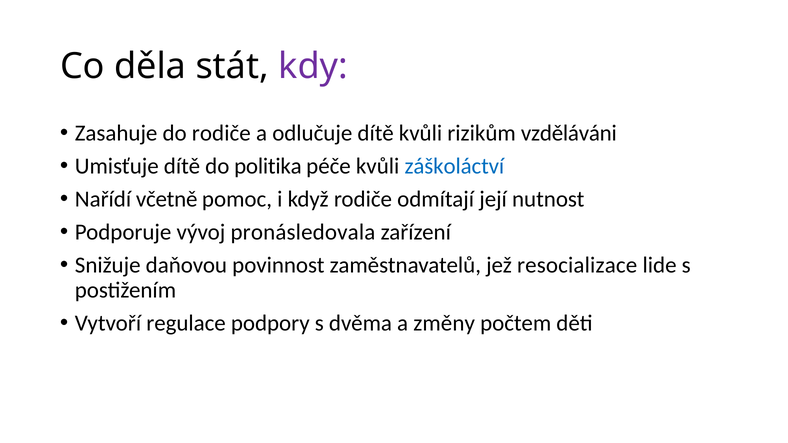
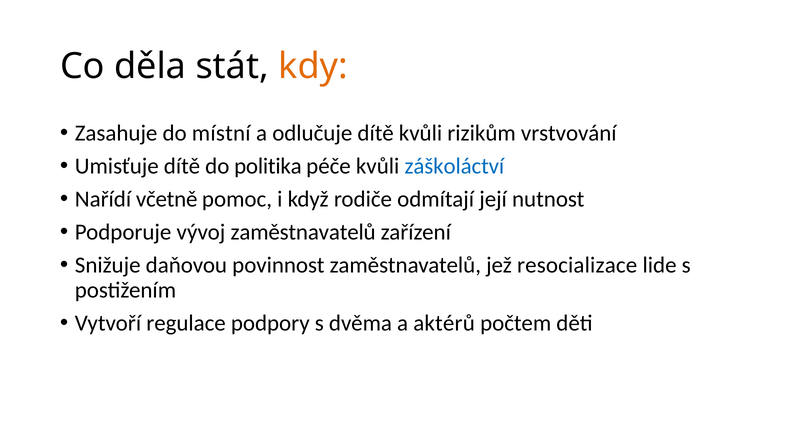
kdy colour: purple -> orange
do rodiče: rodiče -> místní
vzděláváni: vzděláváni -> vrstvování
vývoj pronásledovala: pronásledovala -> zaměstnavatelů
změny: změny -> aktérů
